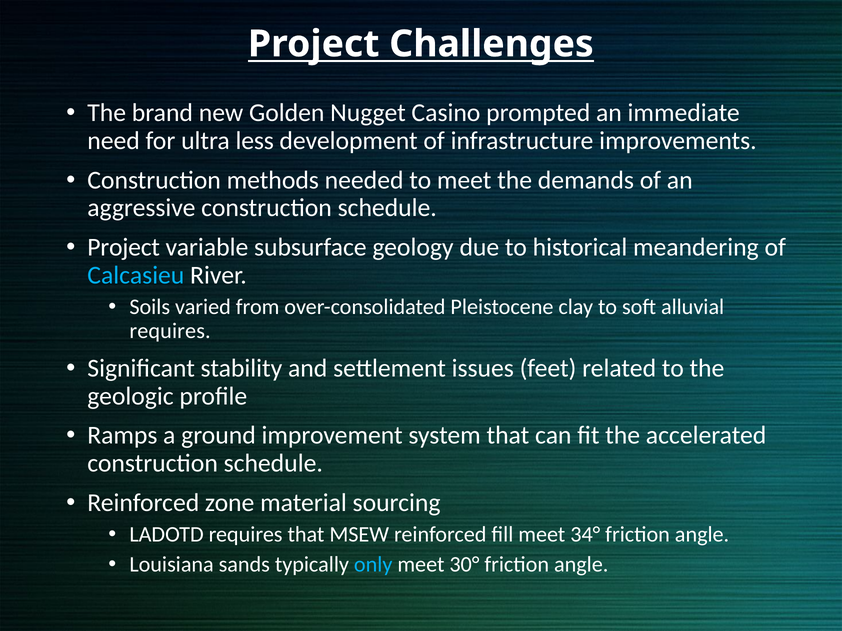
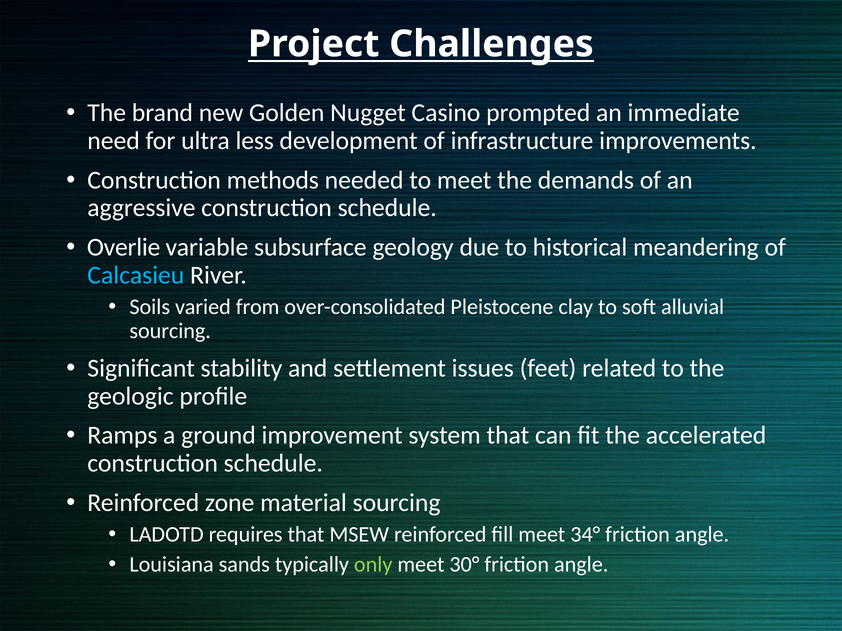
Project at (124, 247): Project -> Overlie
requires at (170, 331): requires -> sourcing
only colour: light blue -> light green
